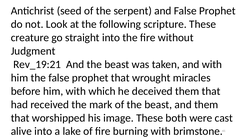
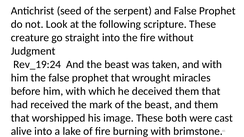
Rev_19:21: Rev_19:21 -> Rev_19:24
